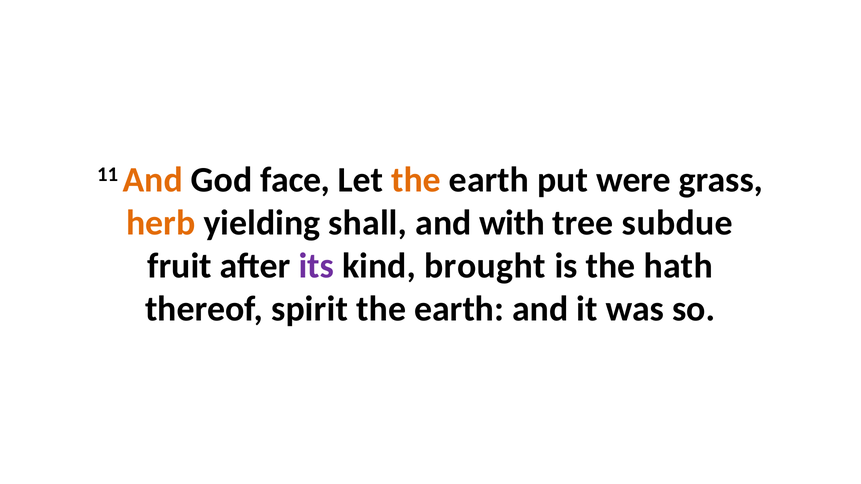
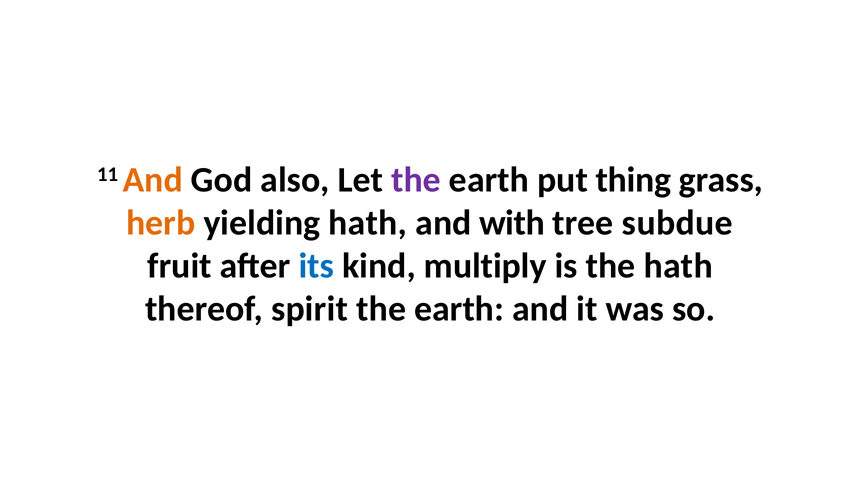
face: face -> also
the at (416, 180) colour: orange -> purple
were: were -> thing
yielding shall: shall -> hath
its colour: purple -> blue
brought: brought -> multiply
